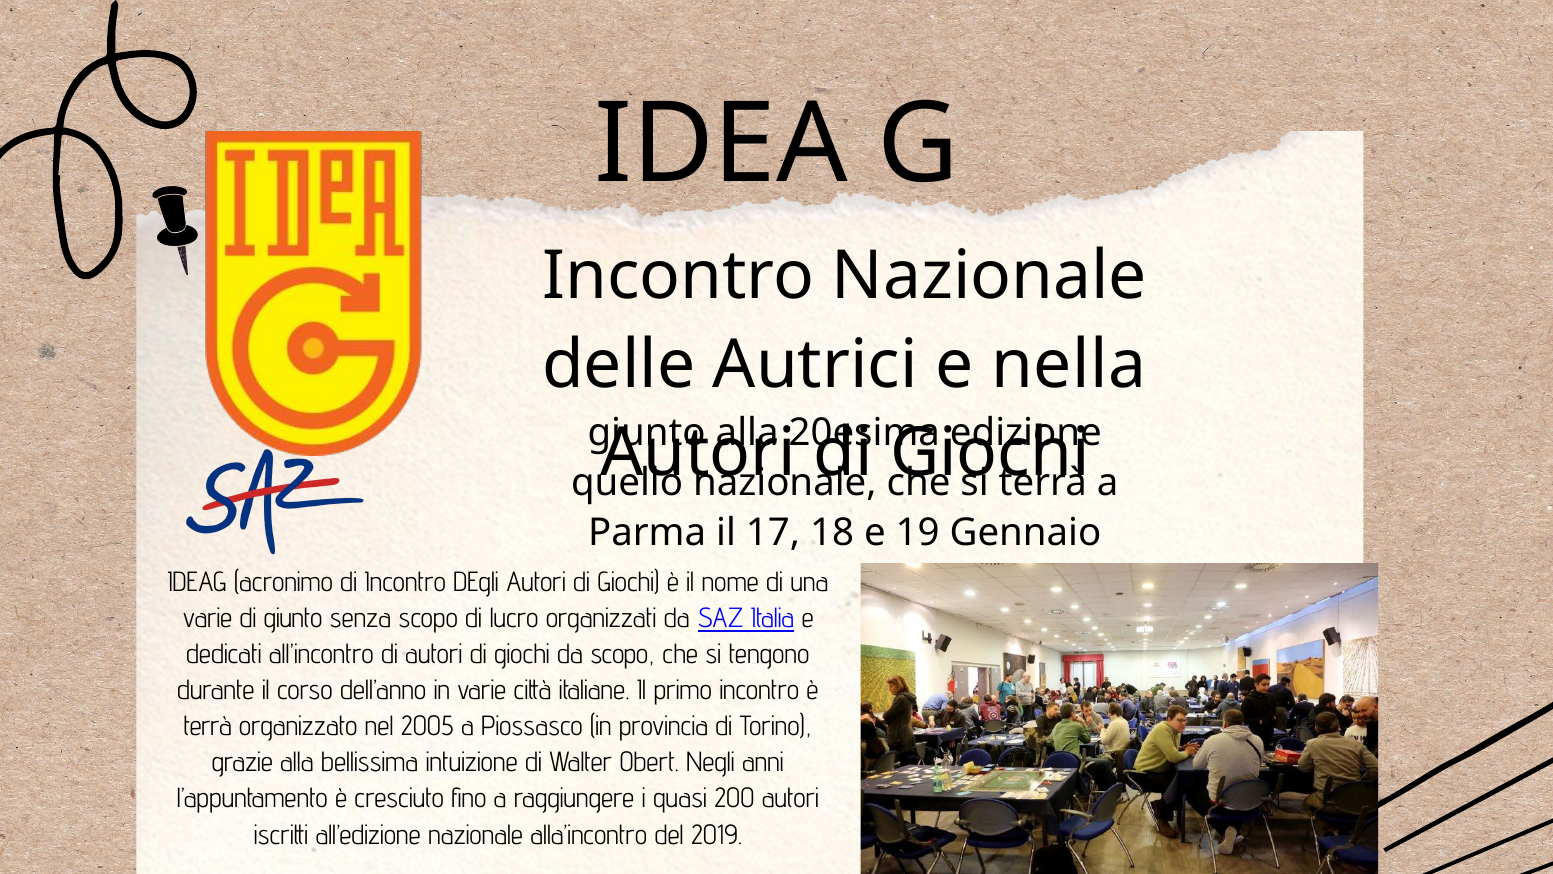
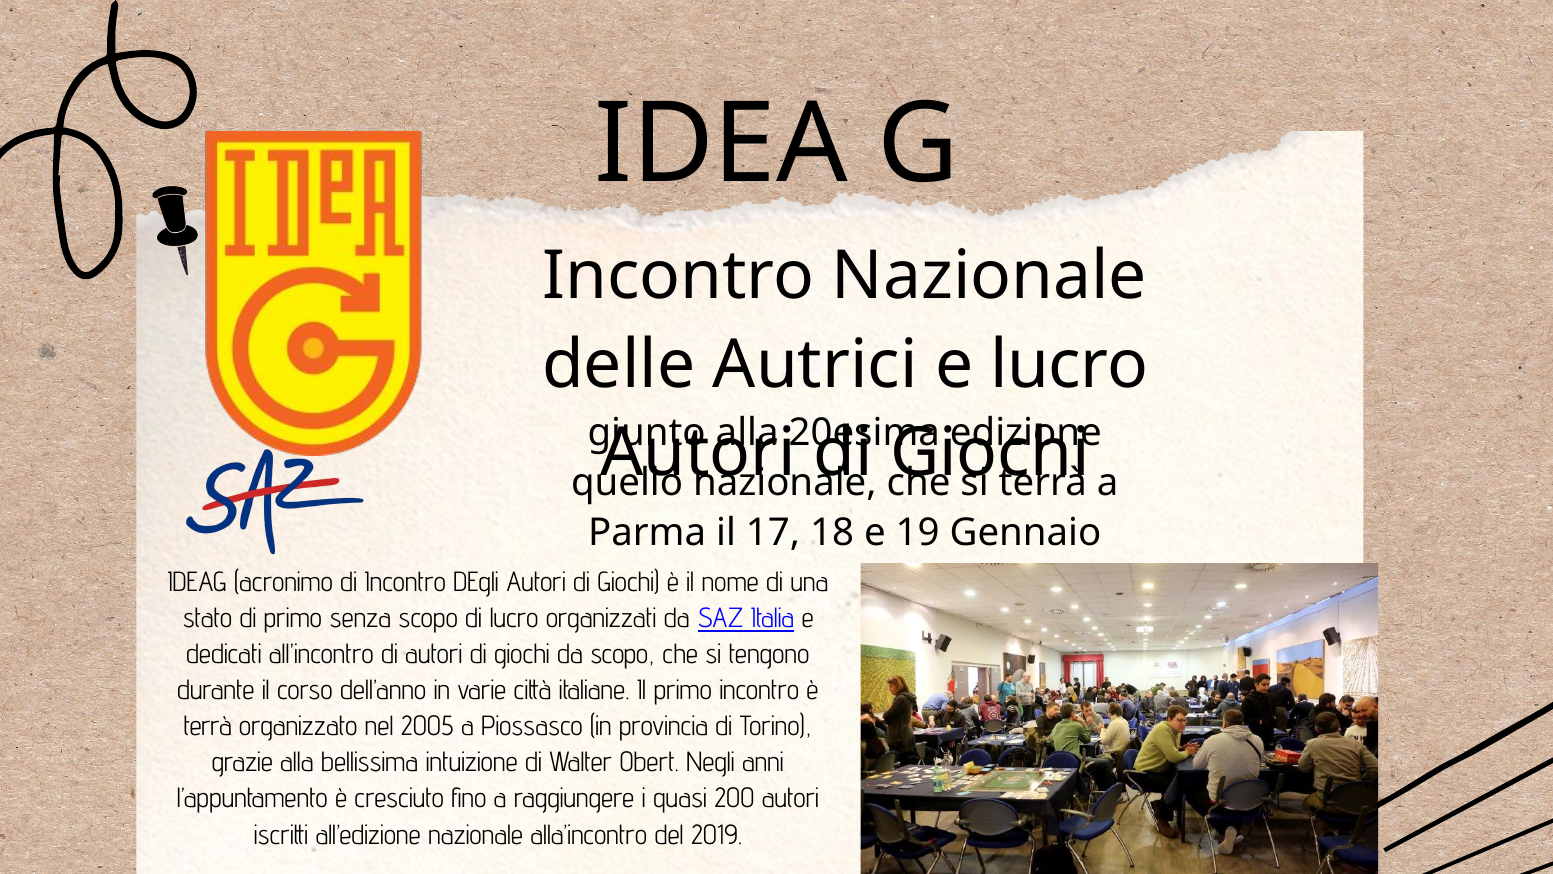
e nella: nella -> lucro
varie at (208, 618): varie -> stato
di giunto: giunto -> primo
